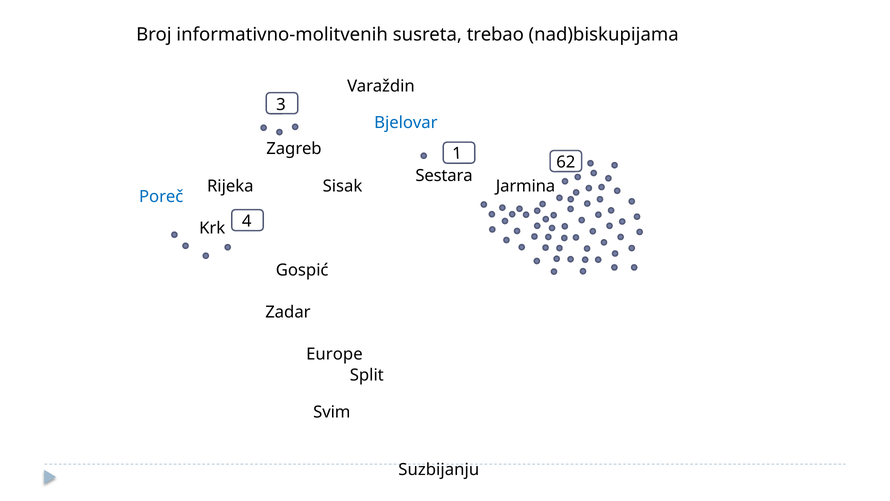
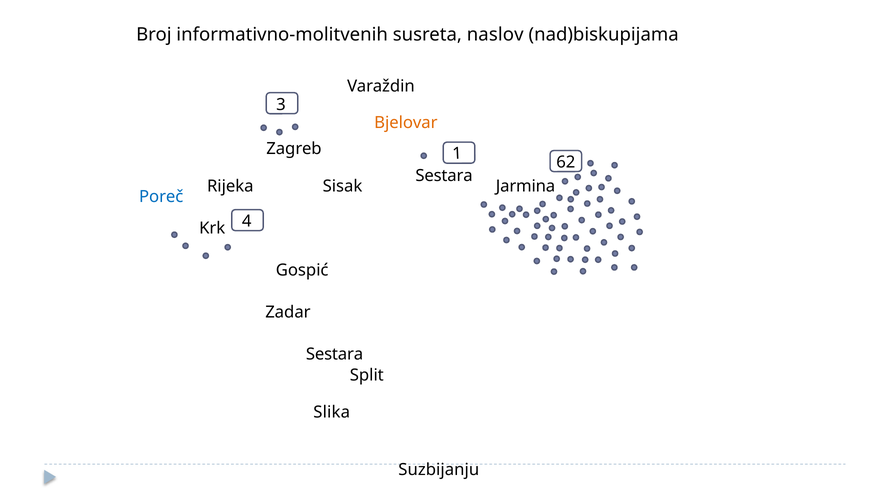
trebao: trebao -> naslov
Bjelovar colour: blue -> orange
Europe at (334, 354): Europe -> Sestara
Svim: Svim -> Slika
